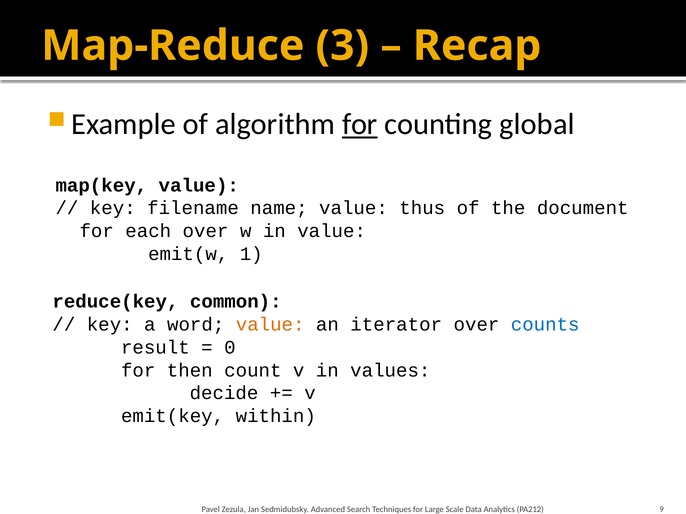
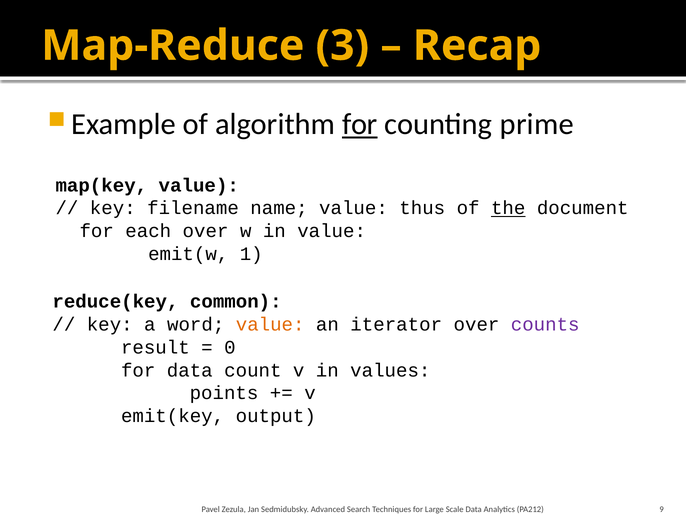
global: global -> prime
the underline: none -> present
counts colour: blue -> purple
for then: then -> data
decide: decide -> points
within: within -> output
